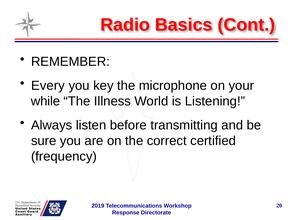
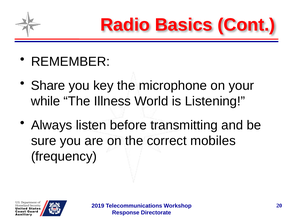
Every: Every -> Share
certified: certified -> mobiles
